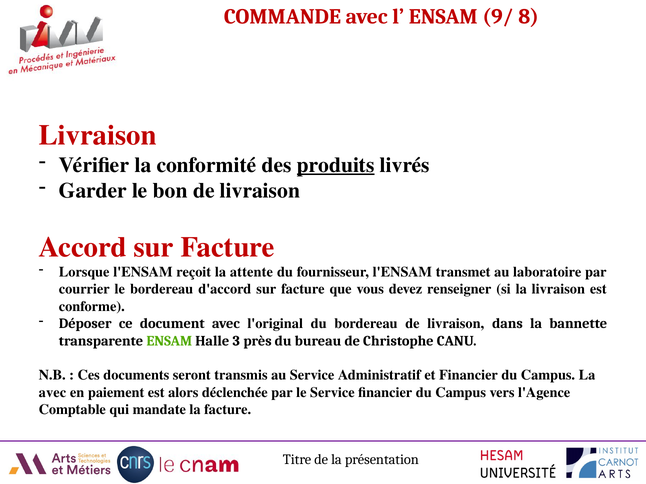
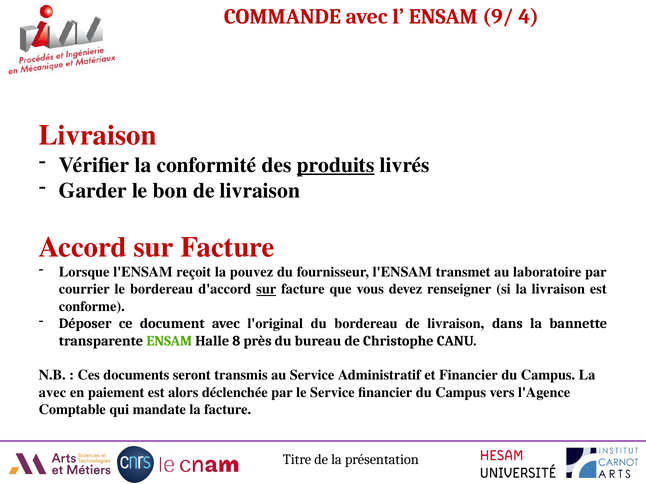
8: 8 -> 4
attente: attente -> pouvez
sur at (266, 290) underline: none -> present
3: 3 -> 8
